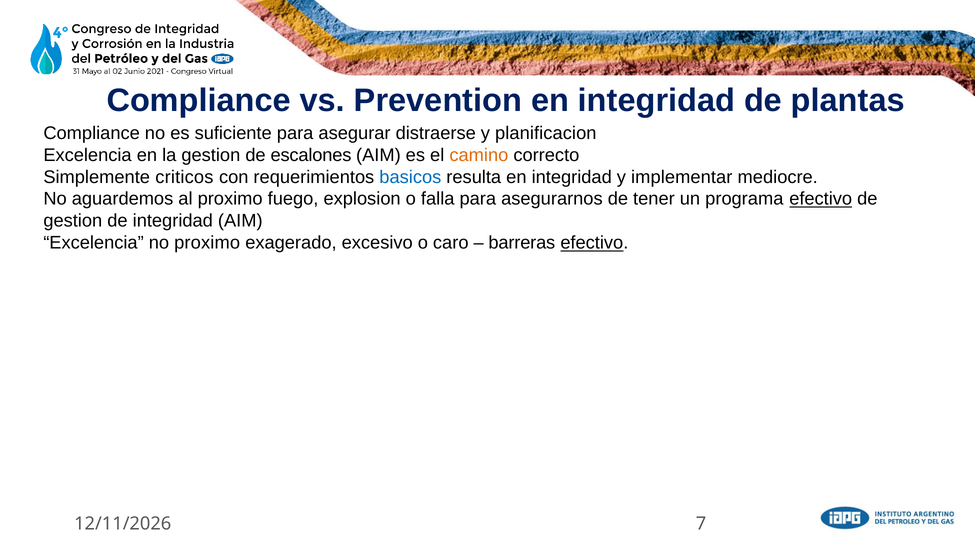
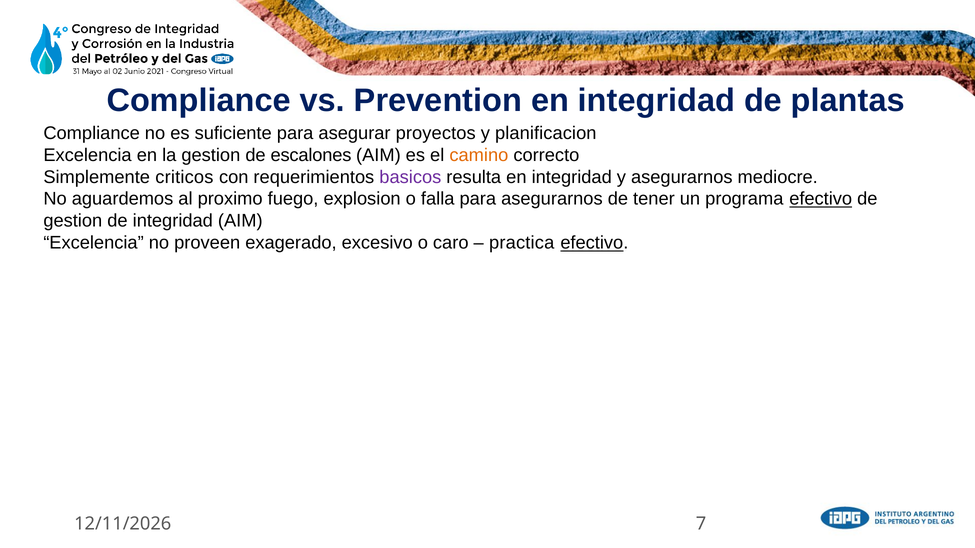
distraerse: distraerse -> proyectos
basicos colour: blue -> purple
y implementar: implementar -> asegurarnos
no proximo: proximo -> proveen
barreras: barreras -> practica
